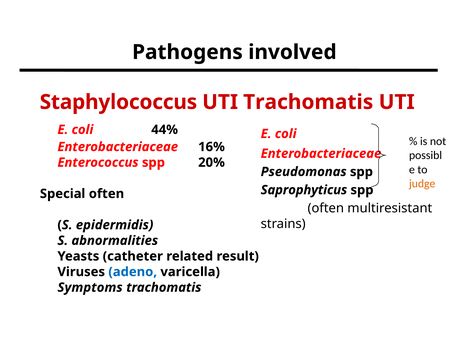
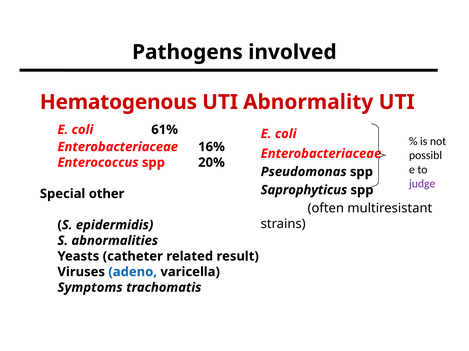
Staphylococcus: Staphylococcus -> Hematogenous
Trachomatis at (308, 102): Trachomatis -> Abnormality
44%: 44% -> 61%
judge colour: orange -> purple
Special often: often -> other
